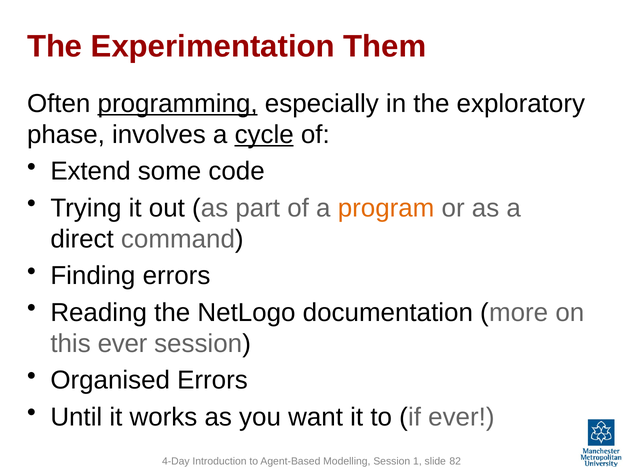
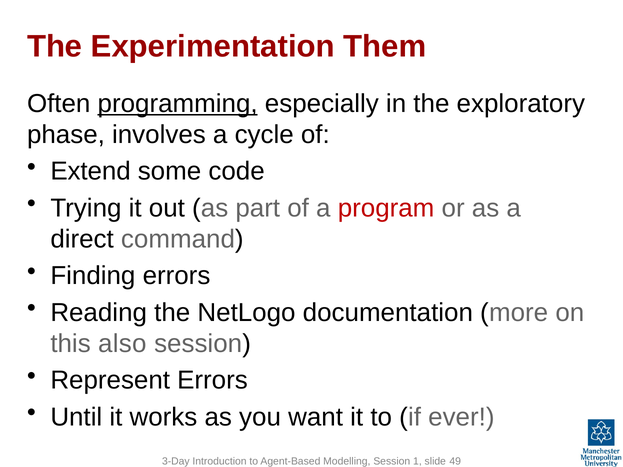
cycle underline: present -> none
program colour: orange -> red
this ever: ever -> also
Organised: Organised -> Represent
4-Day: 4-Day -> 3-Day
82: 82 -> 49
